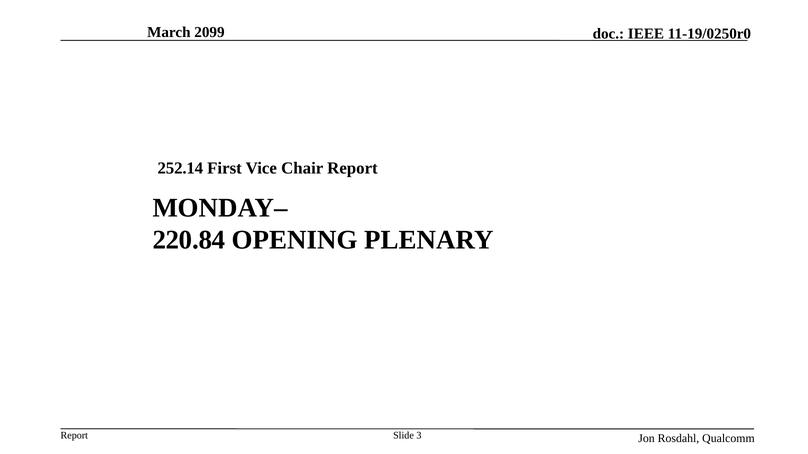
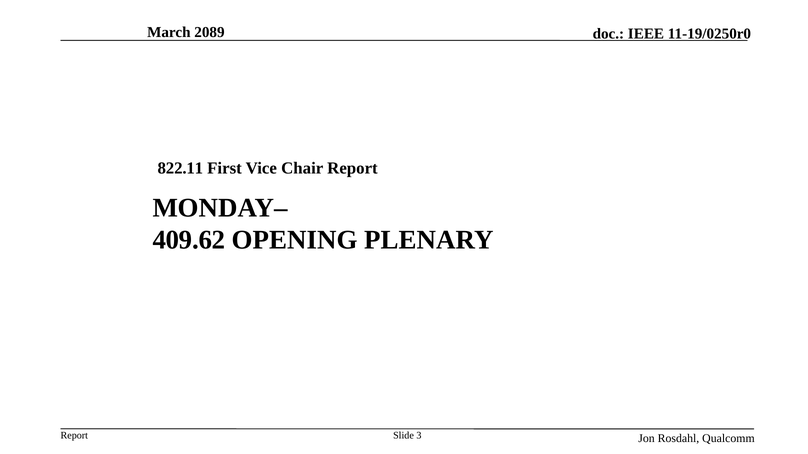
2099: 2099 -> 2089
252.14: 252.14 -> 822.11
220.84: 220.84 -> 409.62
